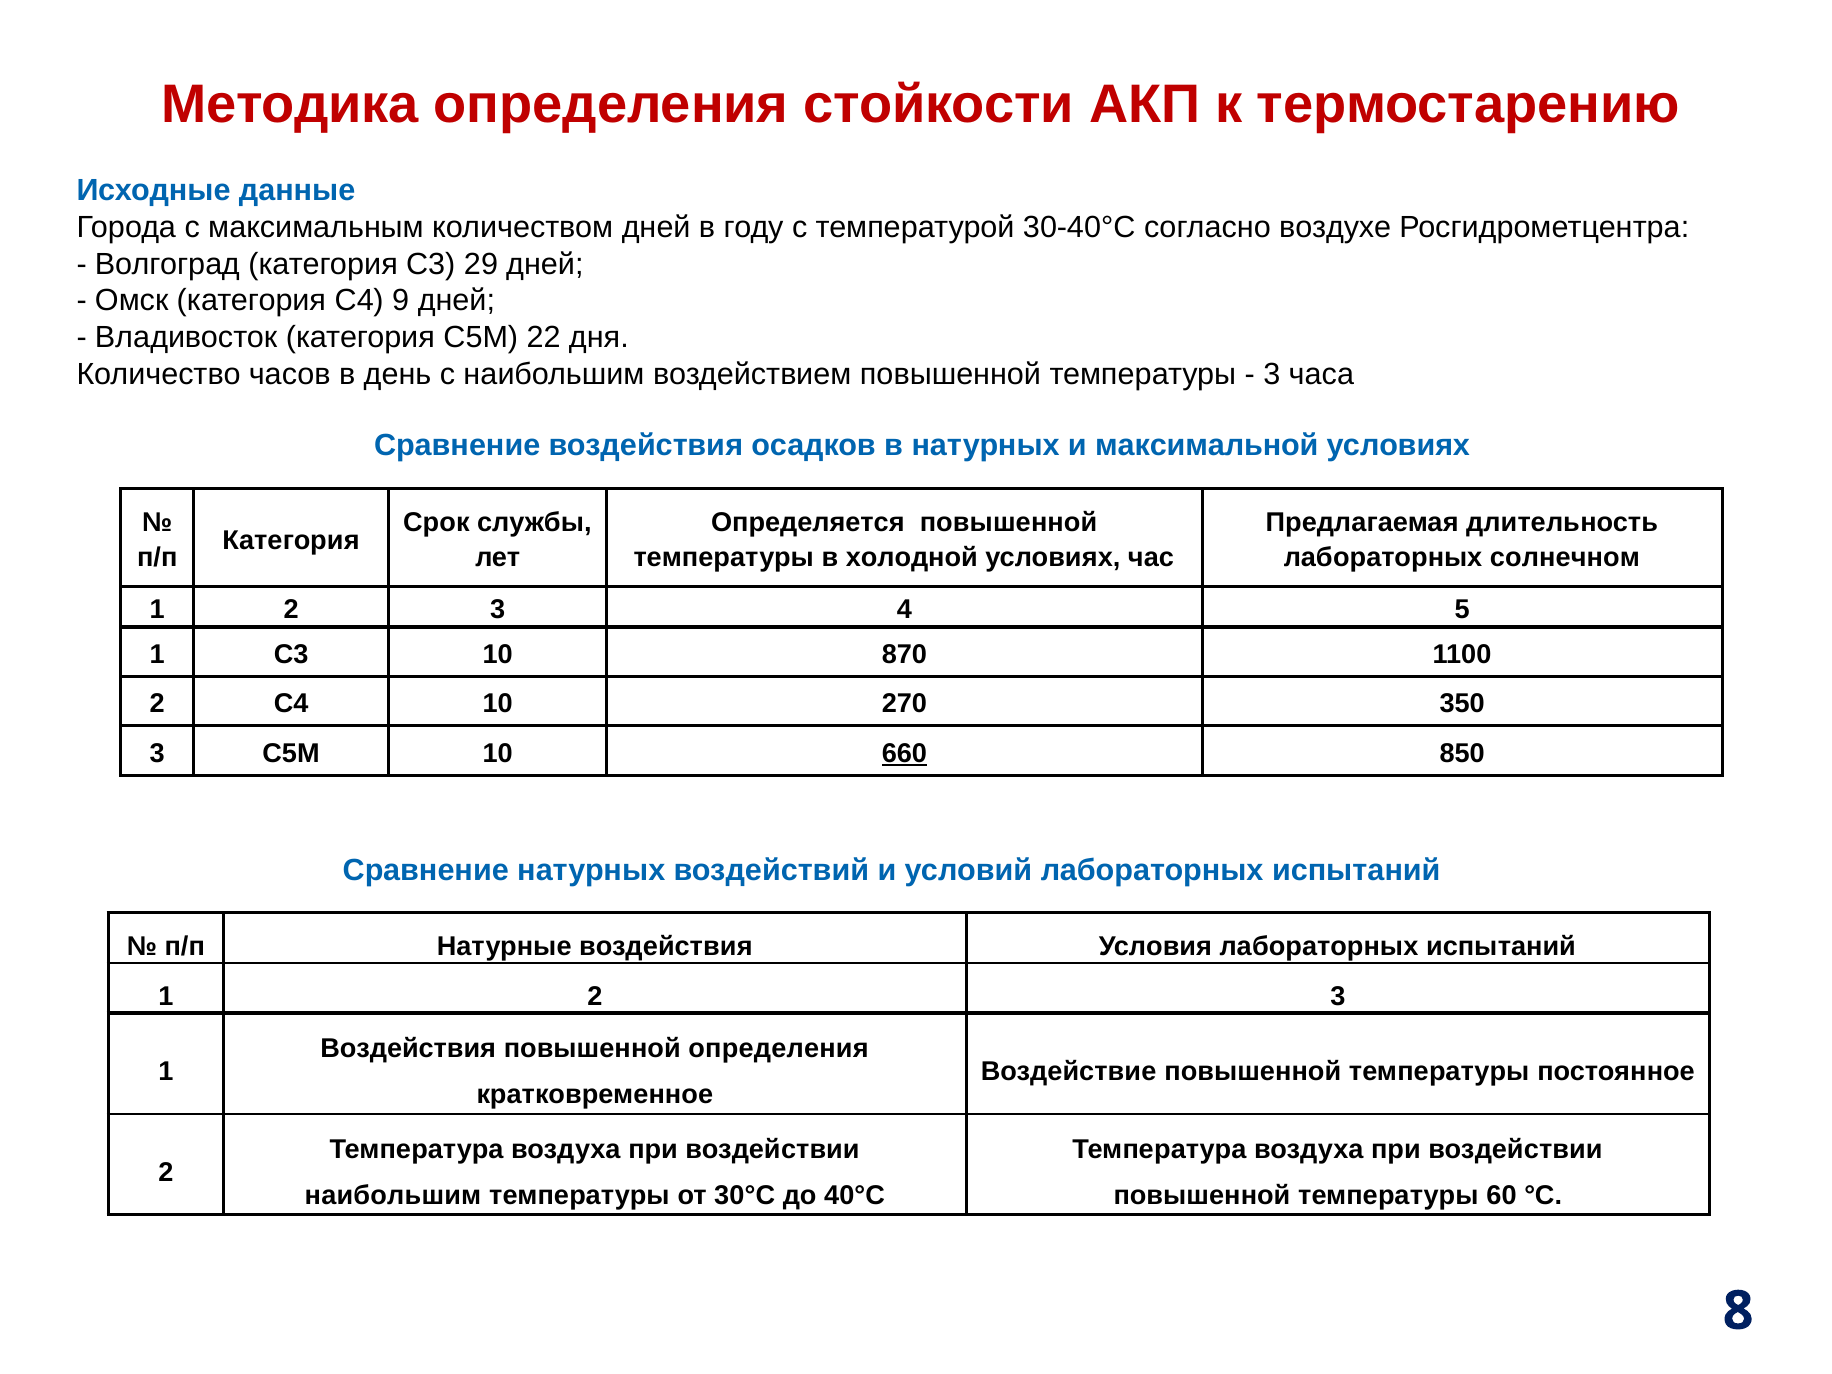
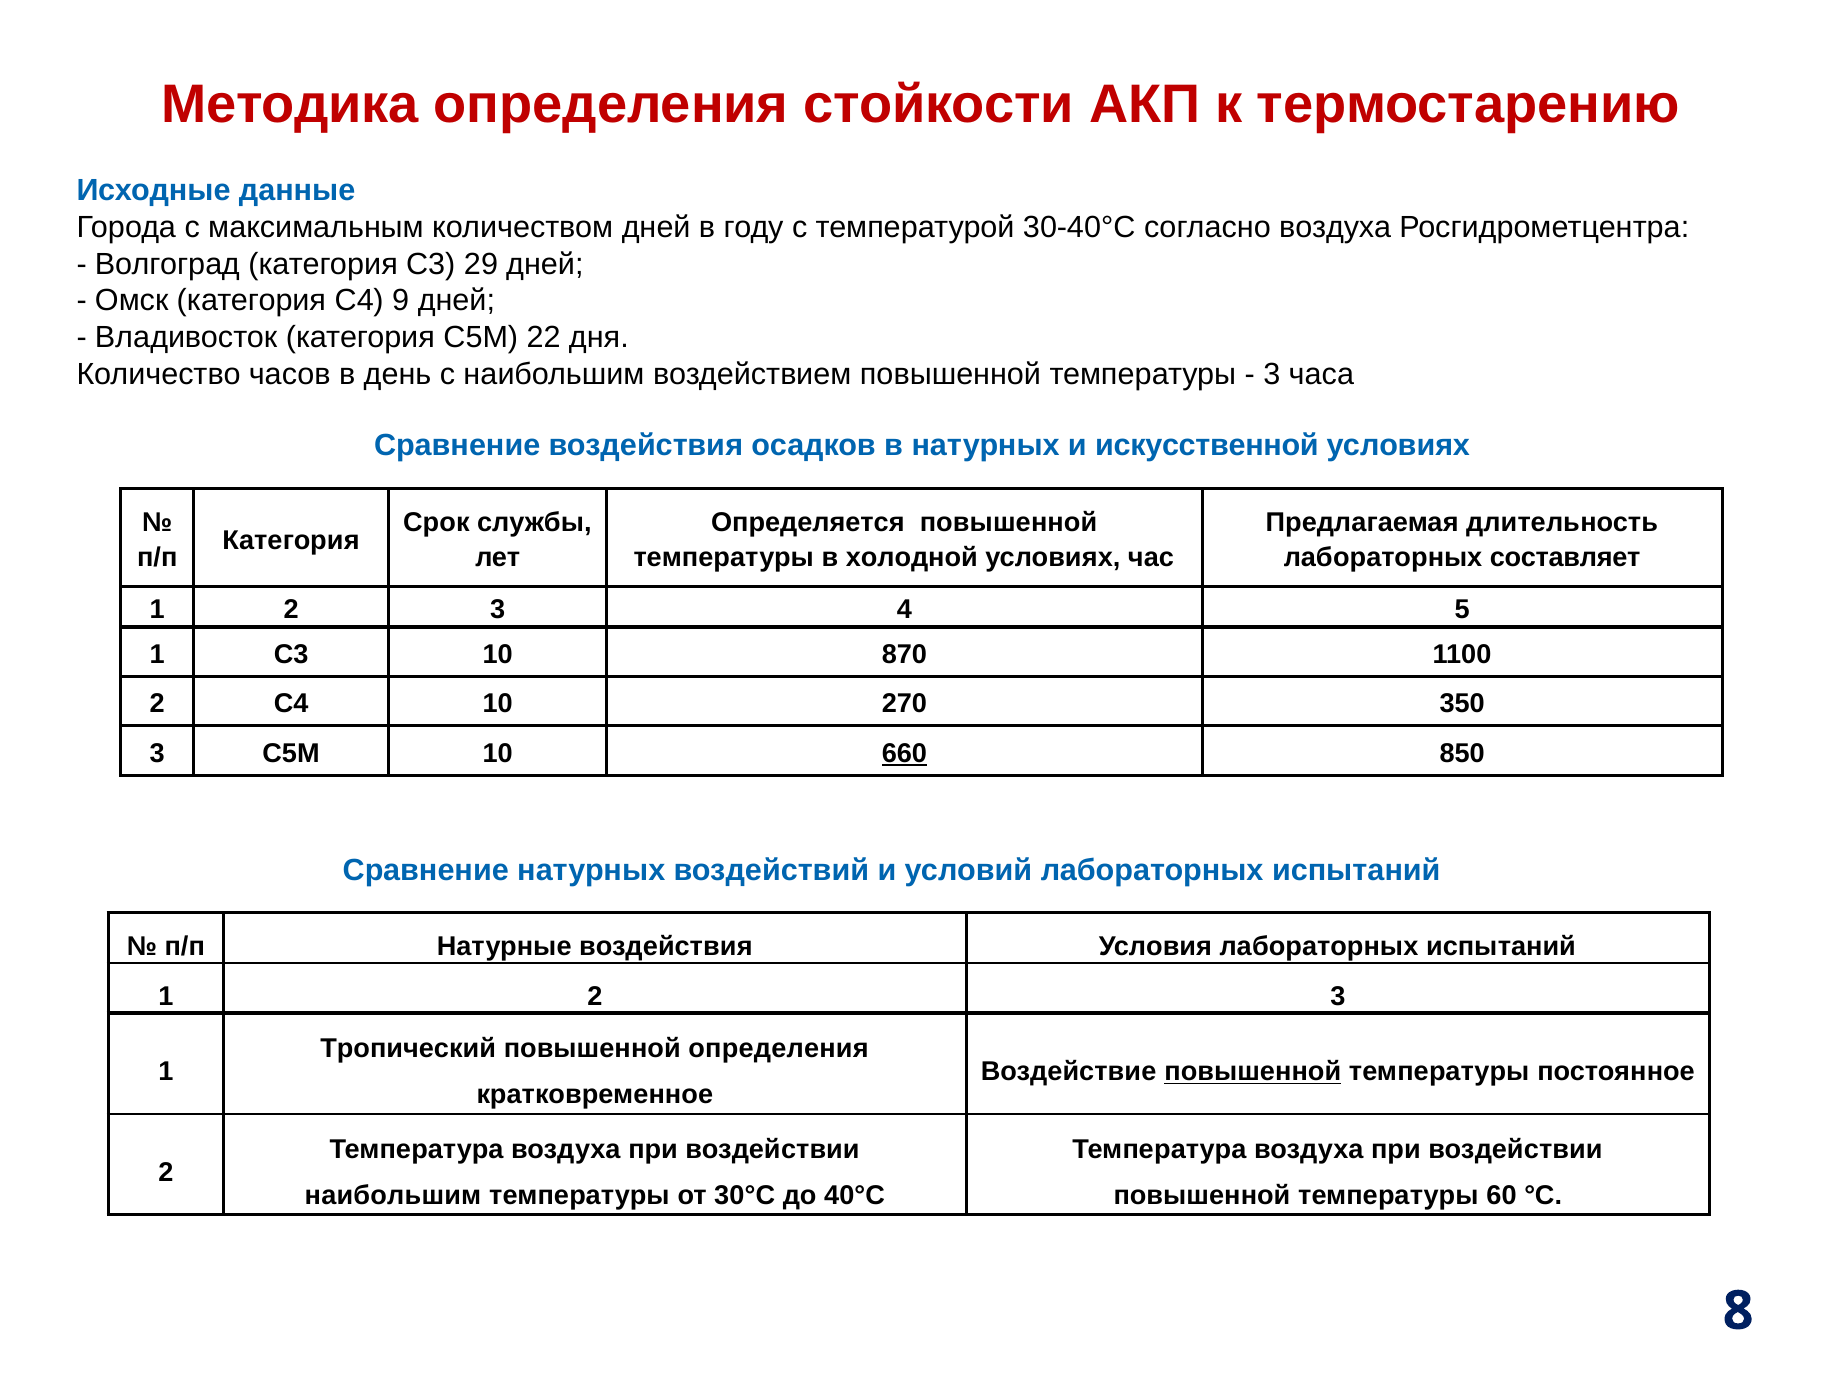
согласно воздухе: воздухе -> воздуха
максимальной: максимальной -> искусственной
солнечном: солнечном -> составляет
Воздействия at (408, 1049): Воздействия -> Тропический
повышенной at (1253, 1072) underline: none -> present
